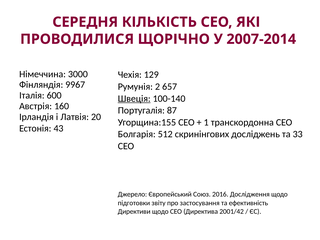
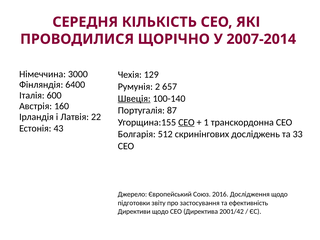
9967: 9967 -> 6400
20: 20 -> 22
СЕО at (186, 122) underline: none -> present
